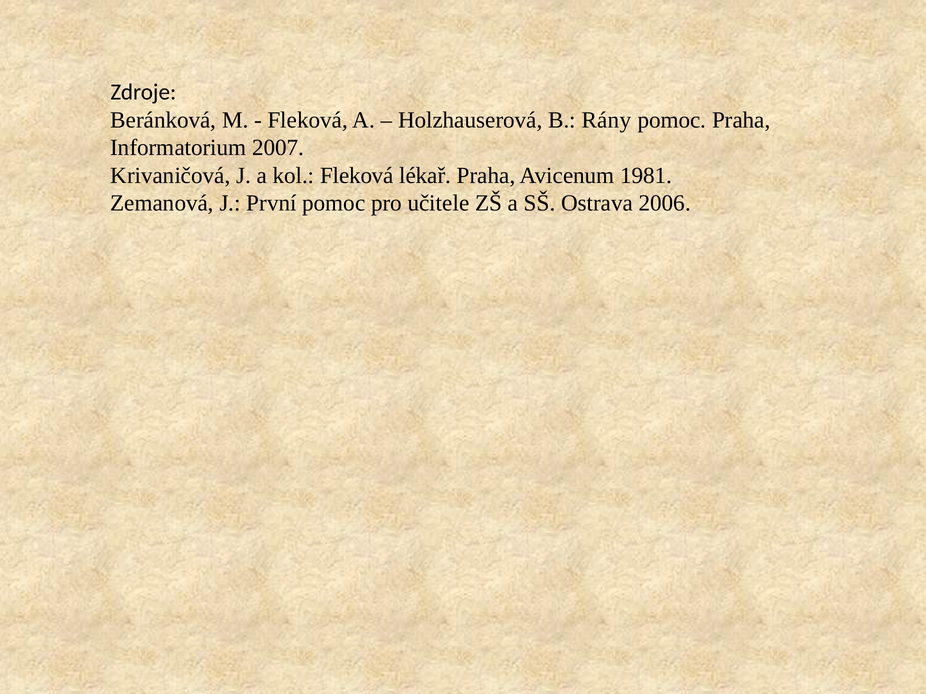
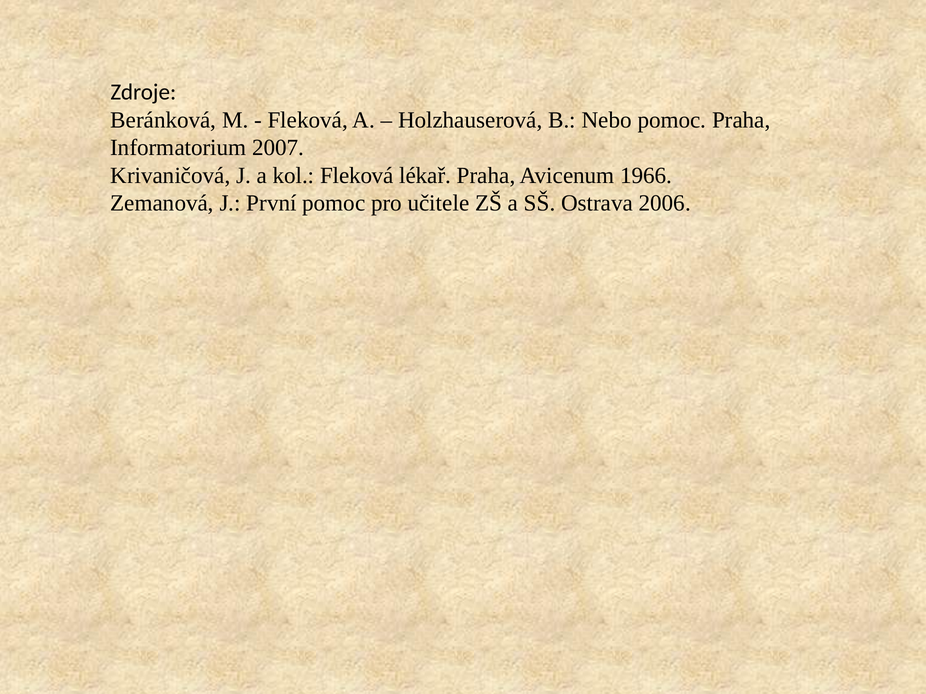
Rány: Rány -> Nebo
1981: 1981 -> 1966
